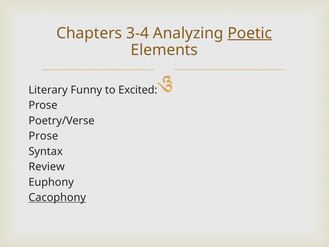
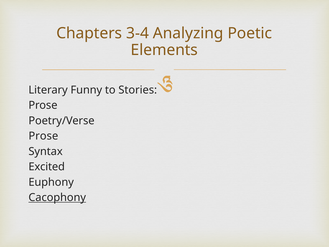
Poetic underline: present -> none
Excited: Excited -> Stories
Review: Review -> Excited
